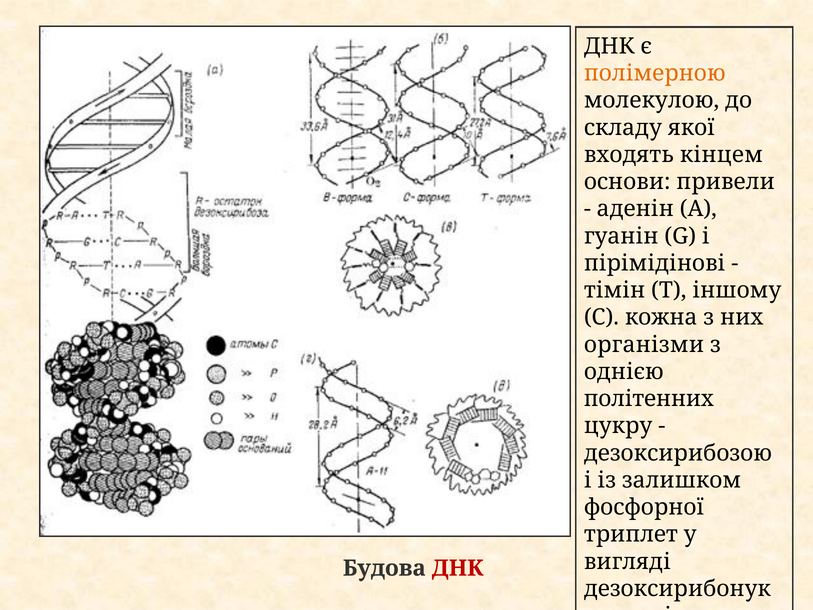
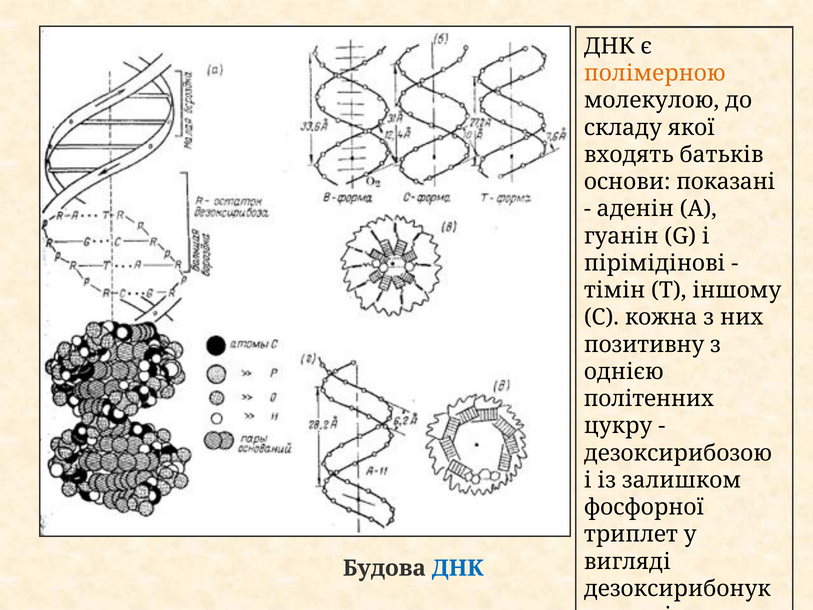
кінцем: кінцем -> батьків
привели: привели -> показані
організми: організми -> позитивну
ДНК at (458, 568) colour: red -> blue
